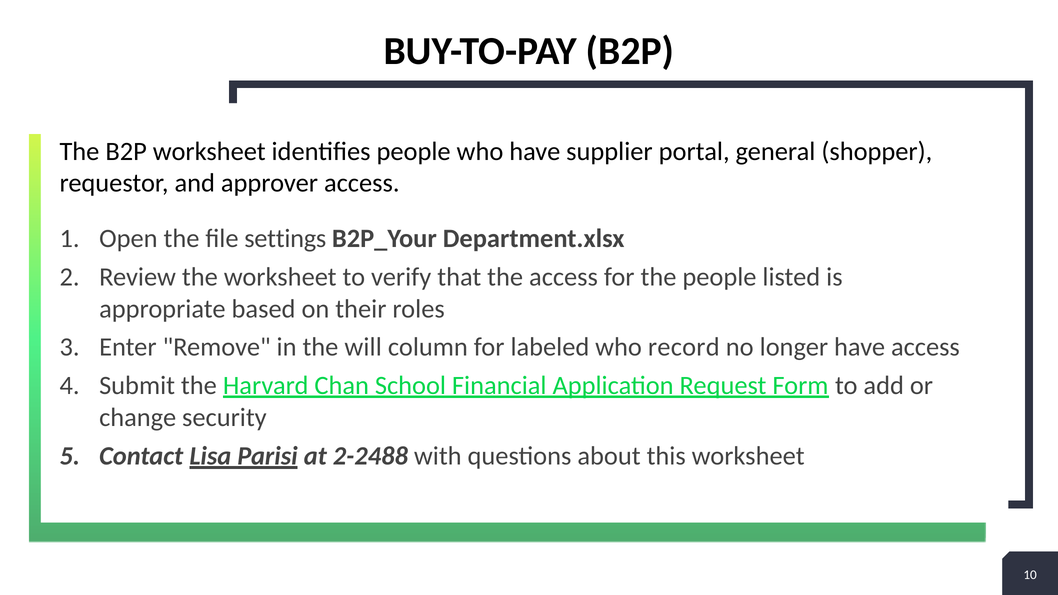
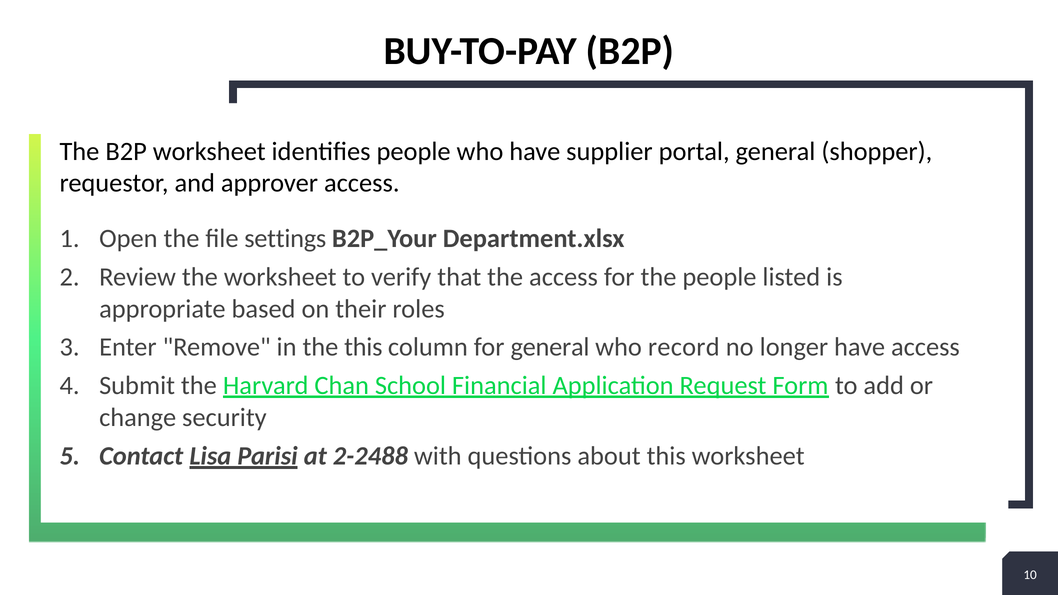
the will: will -> this
for labeled: labeled -> general
